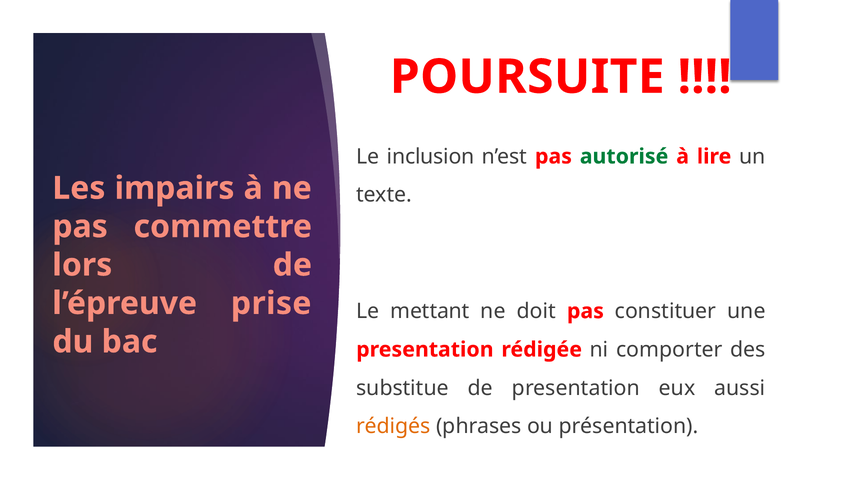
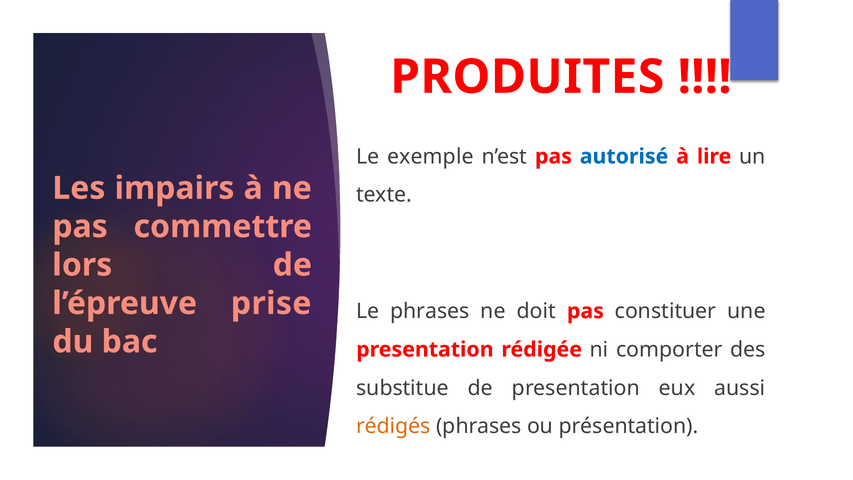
POURSUITE: POURSUITE -> PRODUITES
inclusion: inclusion -> exemple
autorisé colour: green -> blue
Le mettant: mettant -> phrases
